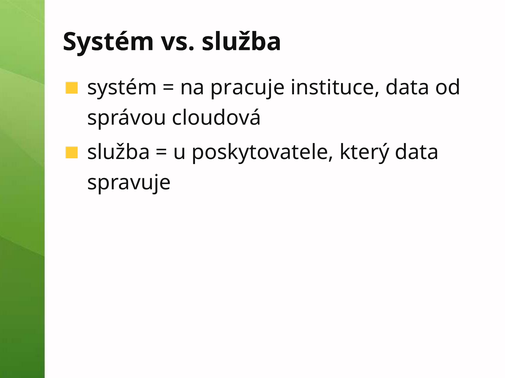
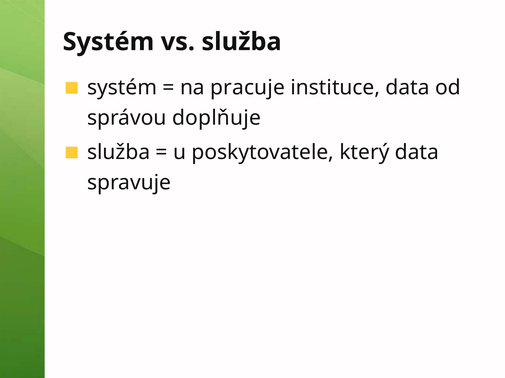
cloudová: cloudová -> doplňuje
